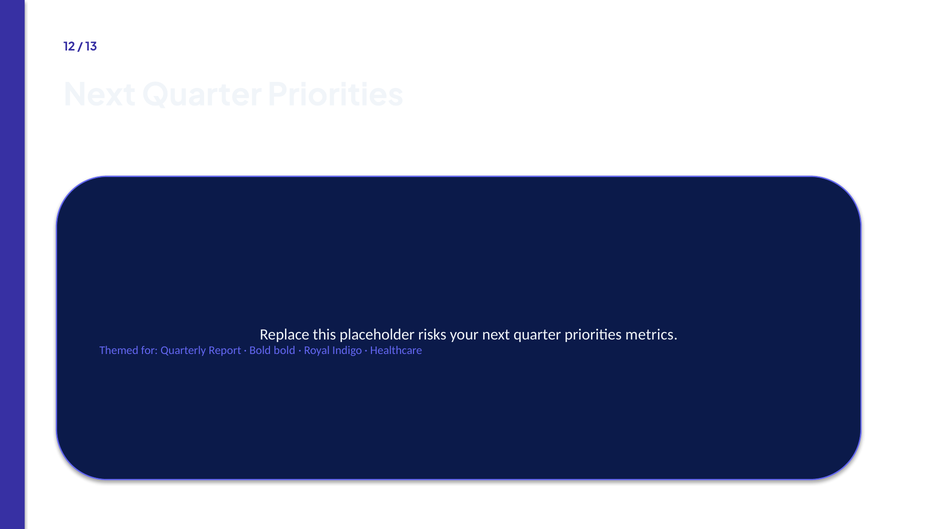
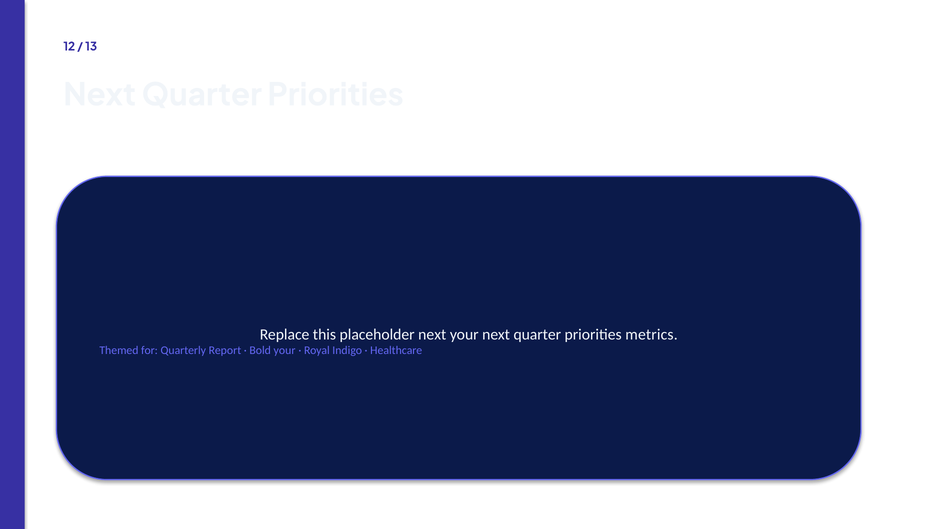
placeholder risks: risks -> next
Bold bold: bold -> your
